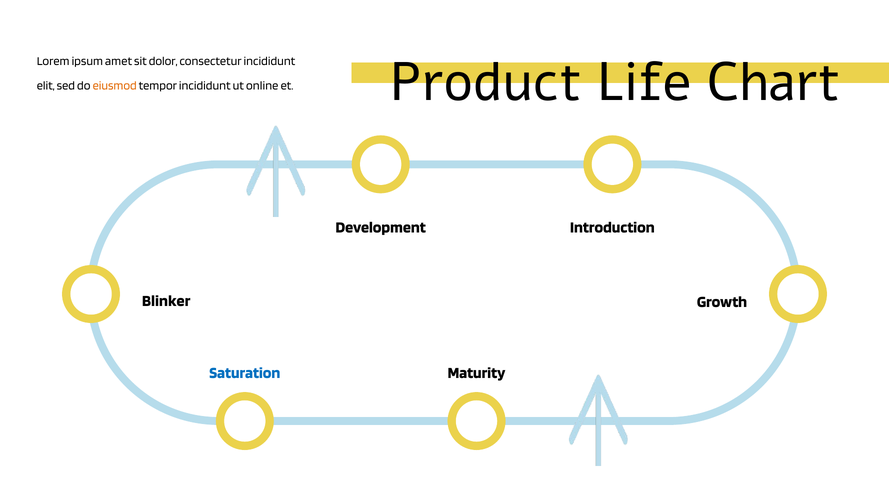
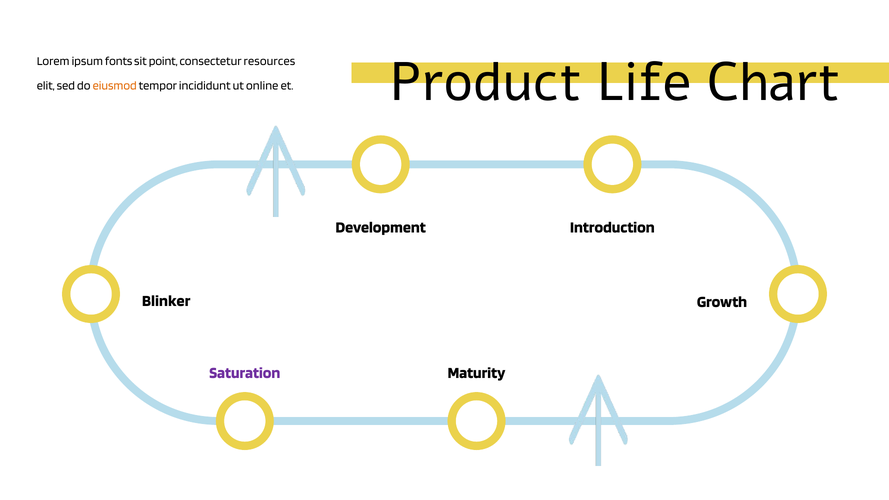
amet: amet -> fonts
dolor: dolor -> point
consectetur incididunt: incididunt -> resources
Saturation colour: blue -> purple
